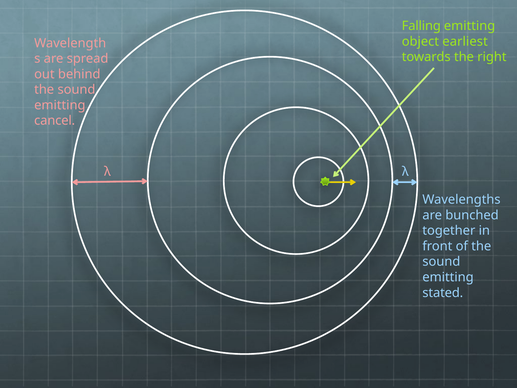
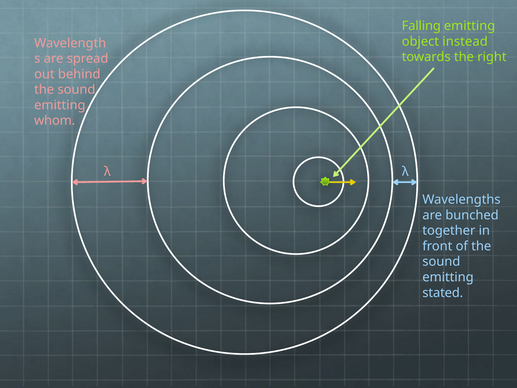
earliest: earliest -> instead
cancel: cancel -> whom
